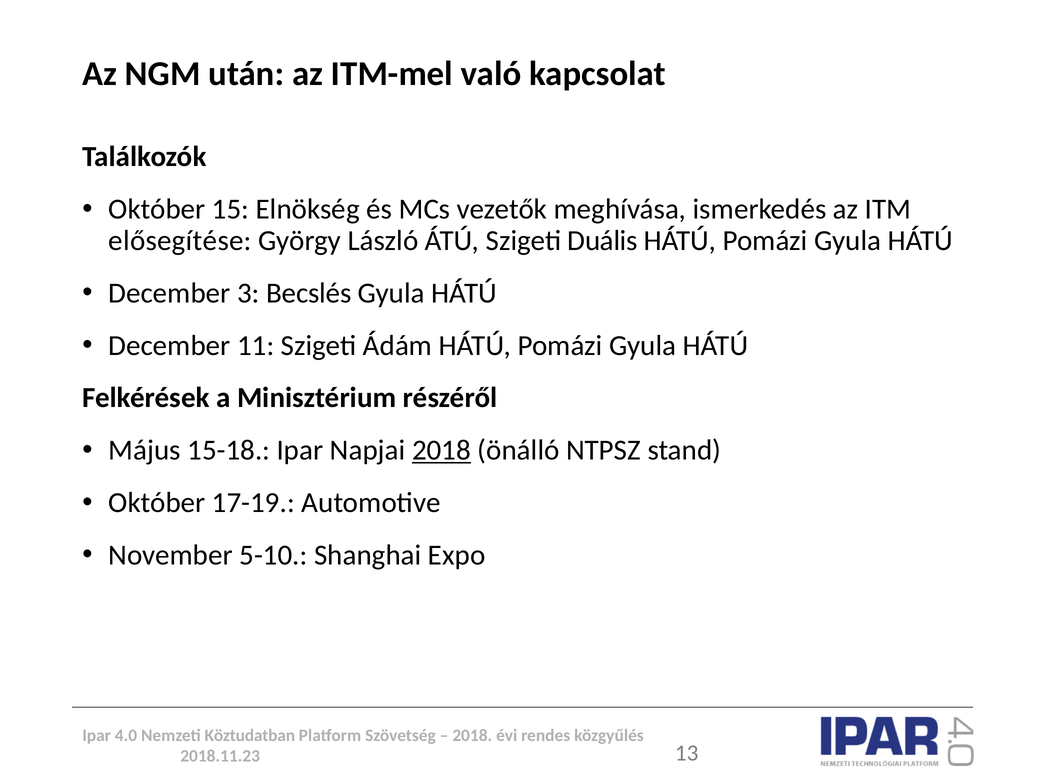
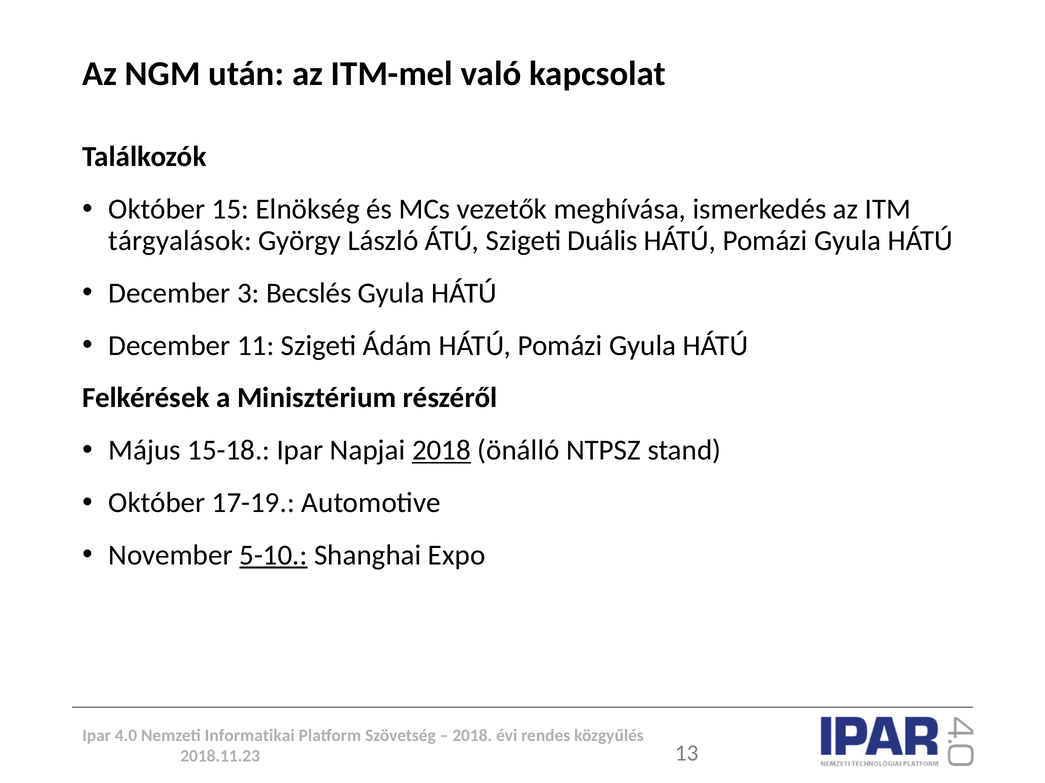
elősegítése: elősegítése -> tárgyalások
5-10 underline: none -> present
Köztudatban: Köztudatban -> Informatikai
